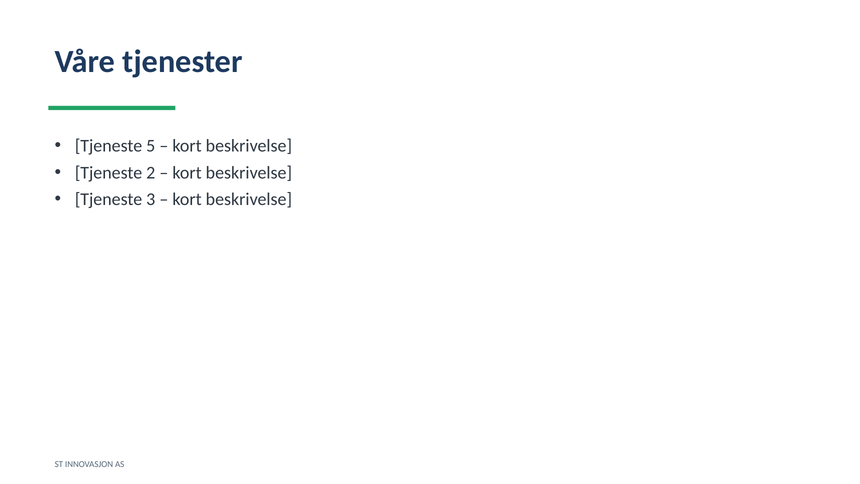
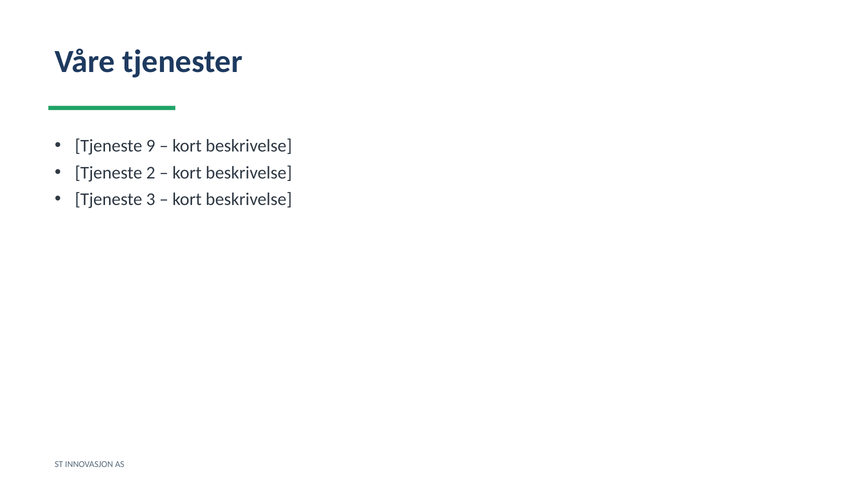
5: 5 -> 9
